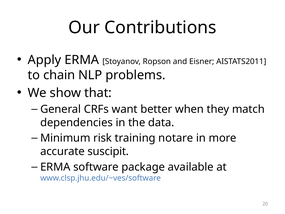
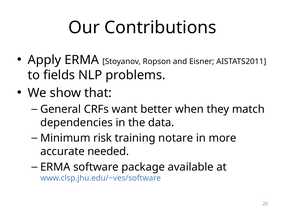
chain: chain -> fields
suscipit: suscipit -> needed
